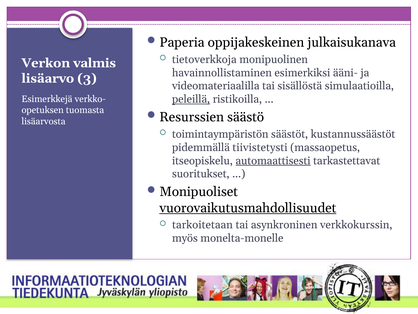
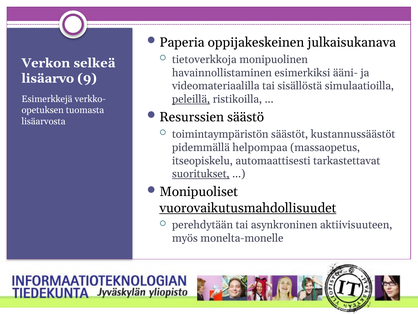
valmis: valmis -> selkeä
3: 3 -> 9
tiivistetysti: tiivistetysti -> helpompaa
automaattisesti underline: present -> none
suoritukset underline: none -> present
tarkoitetaan: tarkoitetaan -> perehdytään
verkkokurssin: verkkokurssin -> aktiivisuuteen
